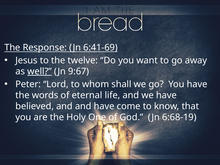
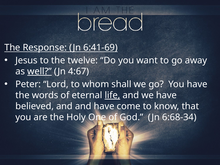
9:67: 9:67 -> 4:67
life underline: none -> present
6:68-19: 6:68-19 -> 6:68-34
